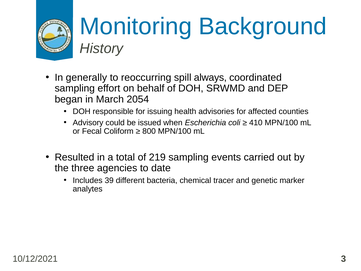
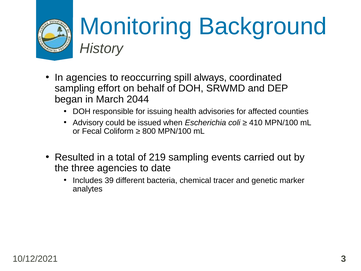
In generally: generally -> agencies
2054: 2054 -> 2044
